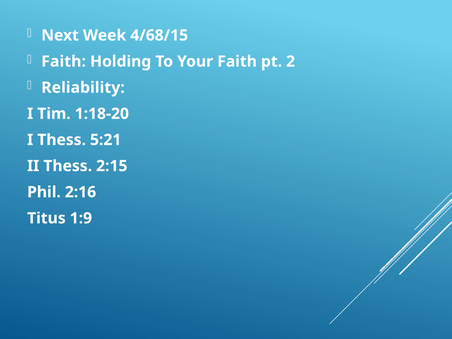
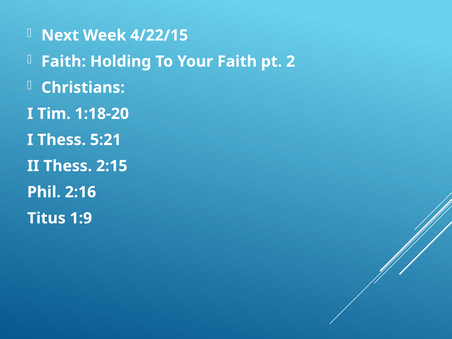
4/68/15: 4/68/15 -> 4/22/15
Reliability: Reliability -> Christians
